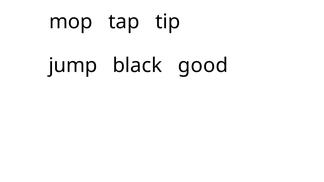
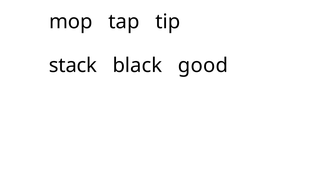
jump: jump -> stack
